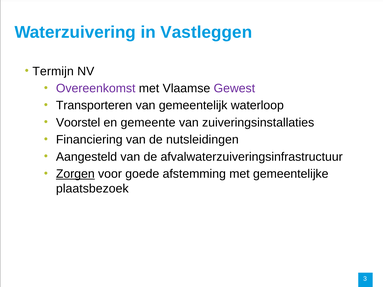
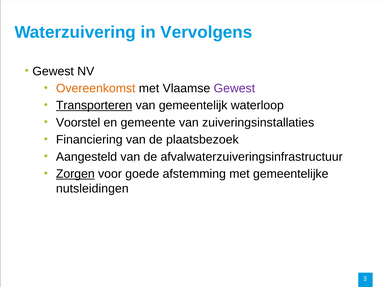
Vastleggen: Vastleggen -> Vervolgens
Termijn at (53, 71): Termijn -> Gewest
Overeenkomst colour: purple -> orange
Transporteren underline: none -> present
nutsleidingen: nutsleidingen -> plaatsbezoek
plaatsbezoek: plaatsbezoek -> nutsleidingen
